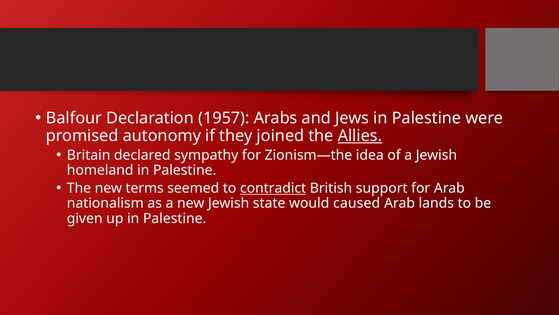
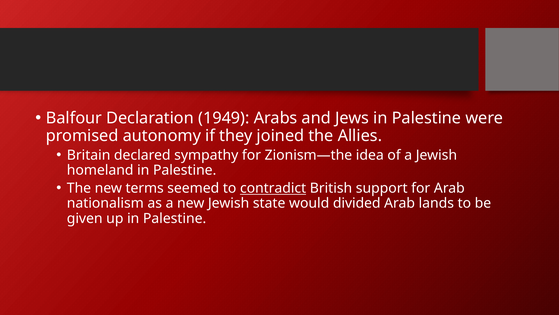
1957: 1957 -> 1949
Allies underline: present -> none
caused: caused -> divided
